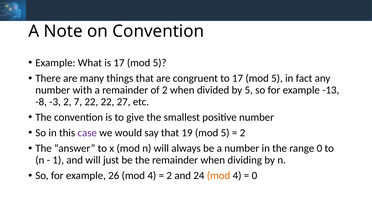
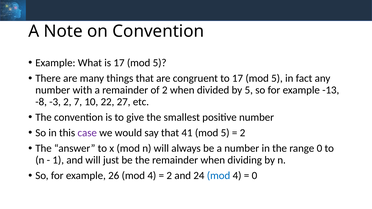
7 22: 22 -> 10
19: 19 -> 41
mod at (219, 176) colour: orange -> blue
